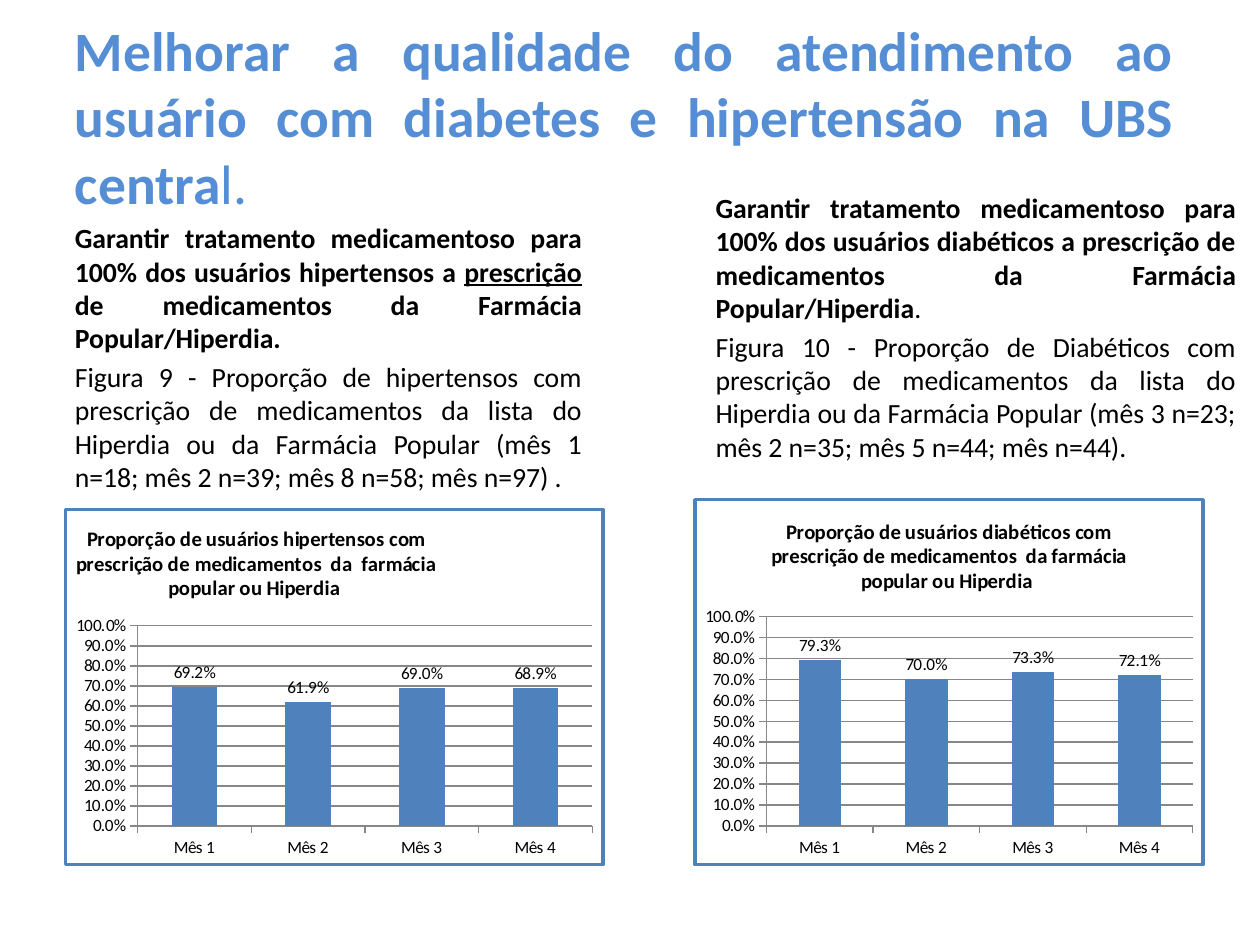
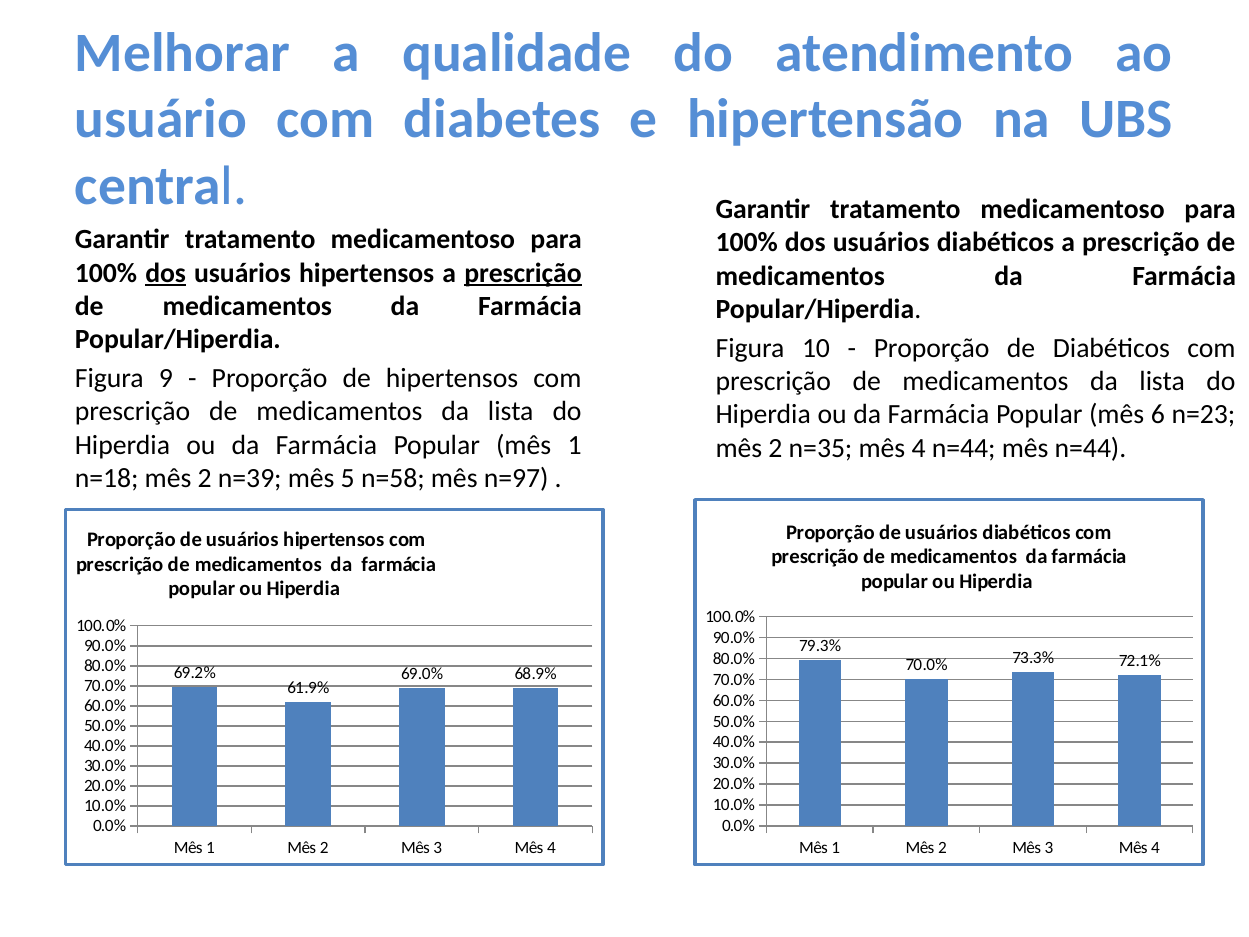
dos at (166, 273) underline: none -> present
Popular mês 3: 3 -> 6
n=35 mês 5: 5 -> 4
8: 8 -> 5
